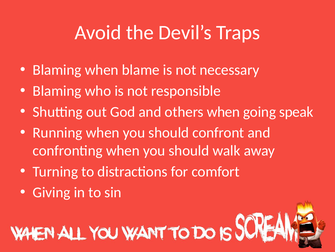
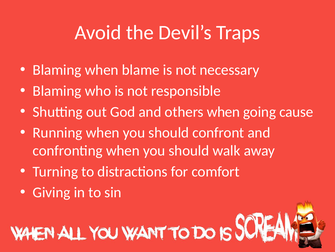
speak: speak -> cause
